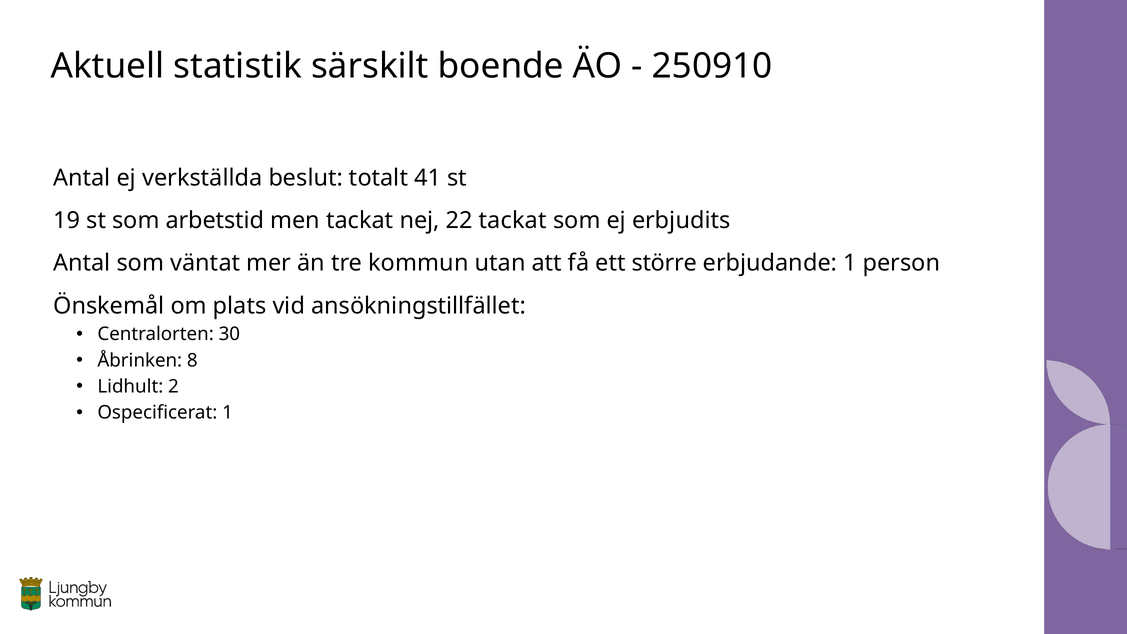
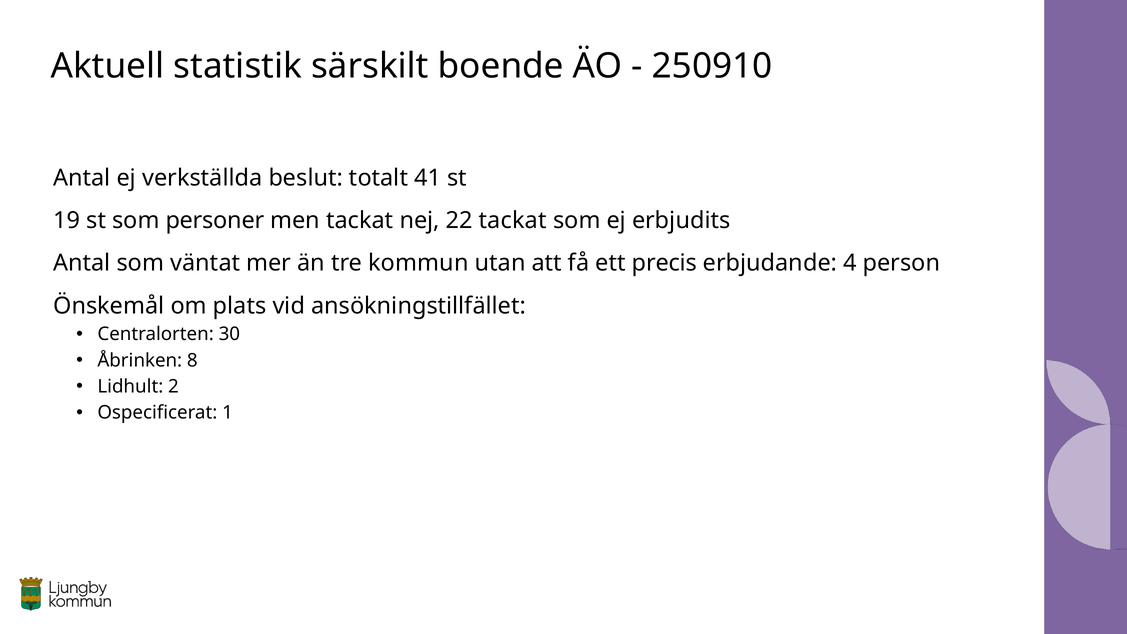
arbetstid: arbetstid -> personer
större: större -> precis
erbjudande 1: 1 -> 4
